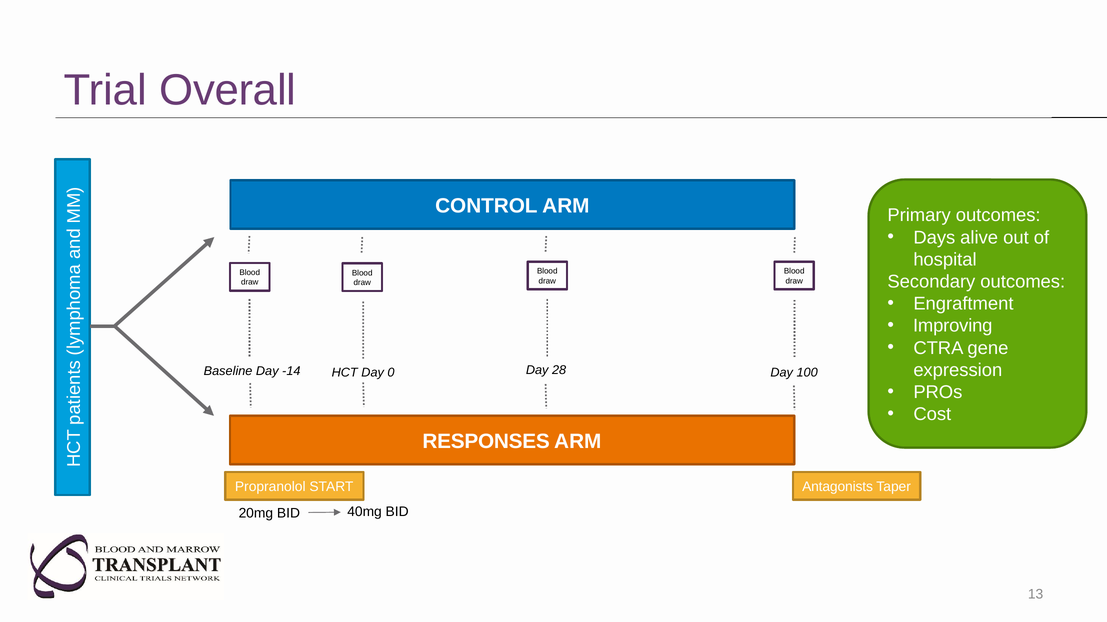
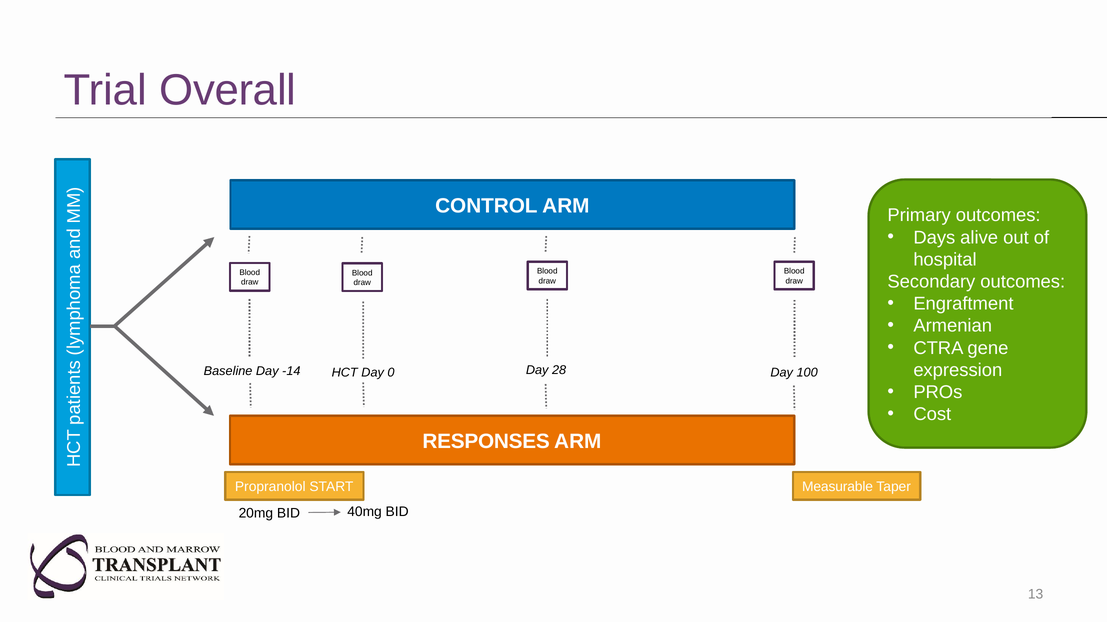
Improving: Improving -> Armenian
Antagonists: Antagonists -> Measurable
